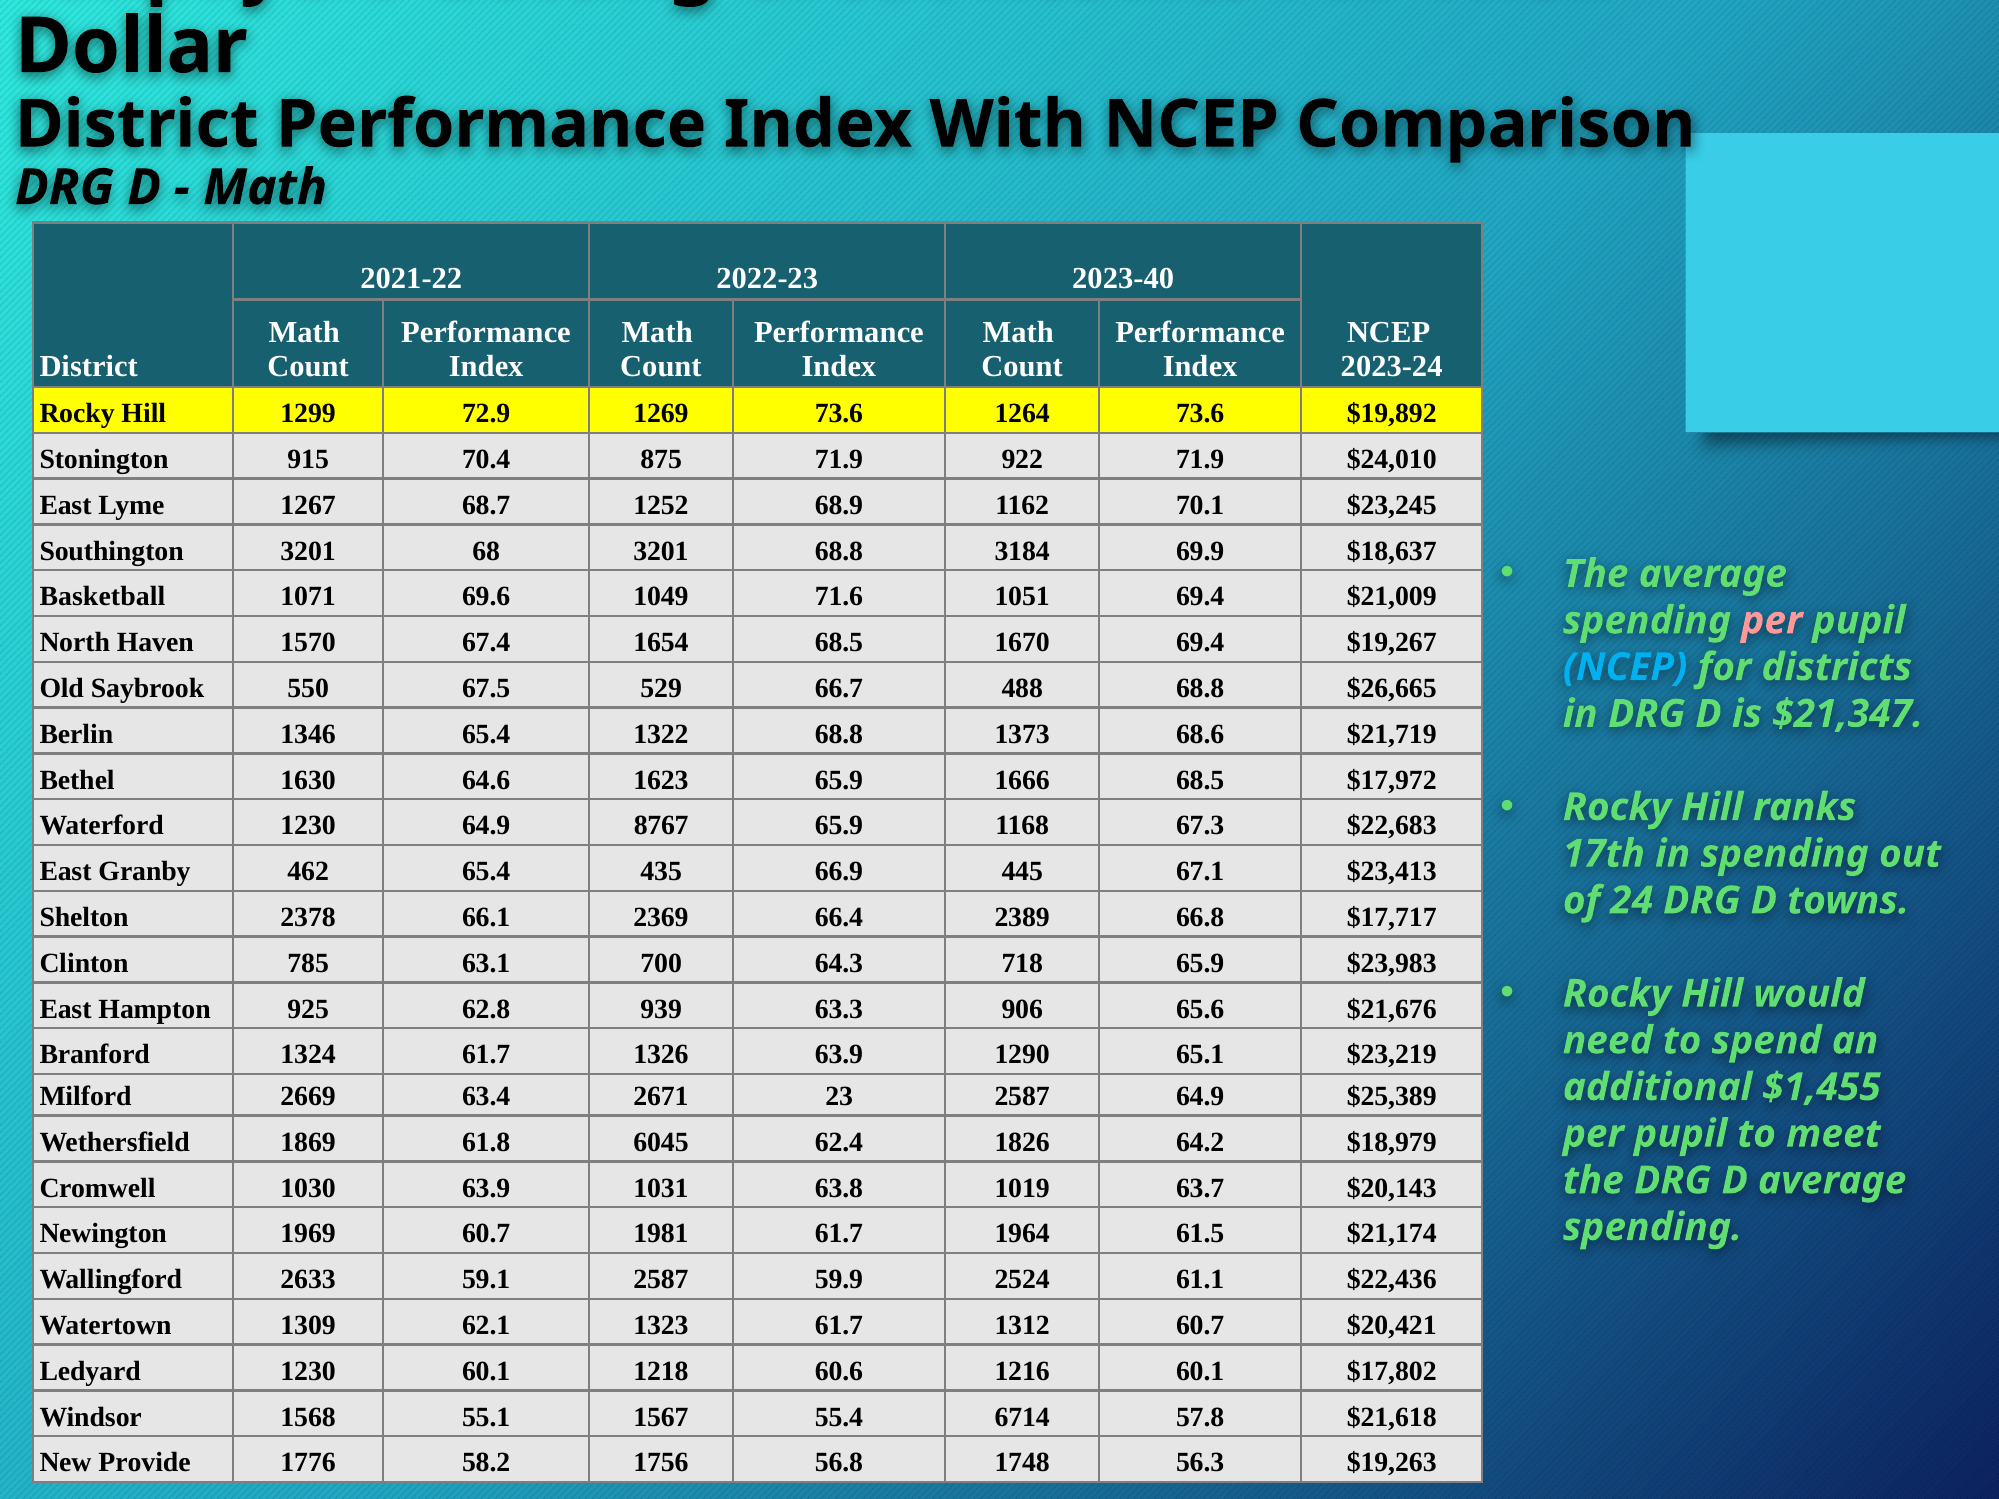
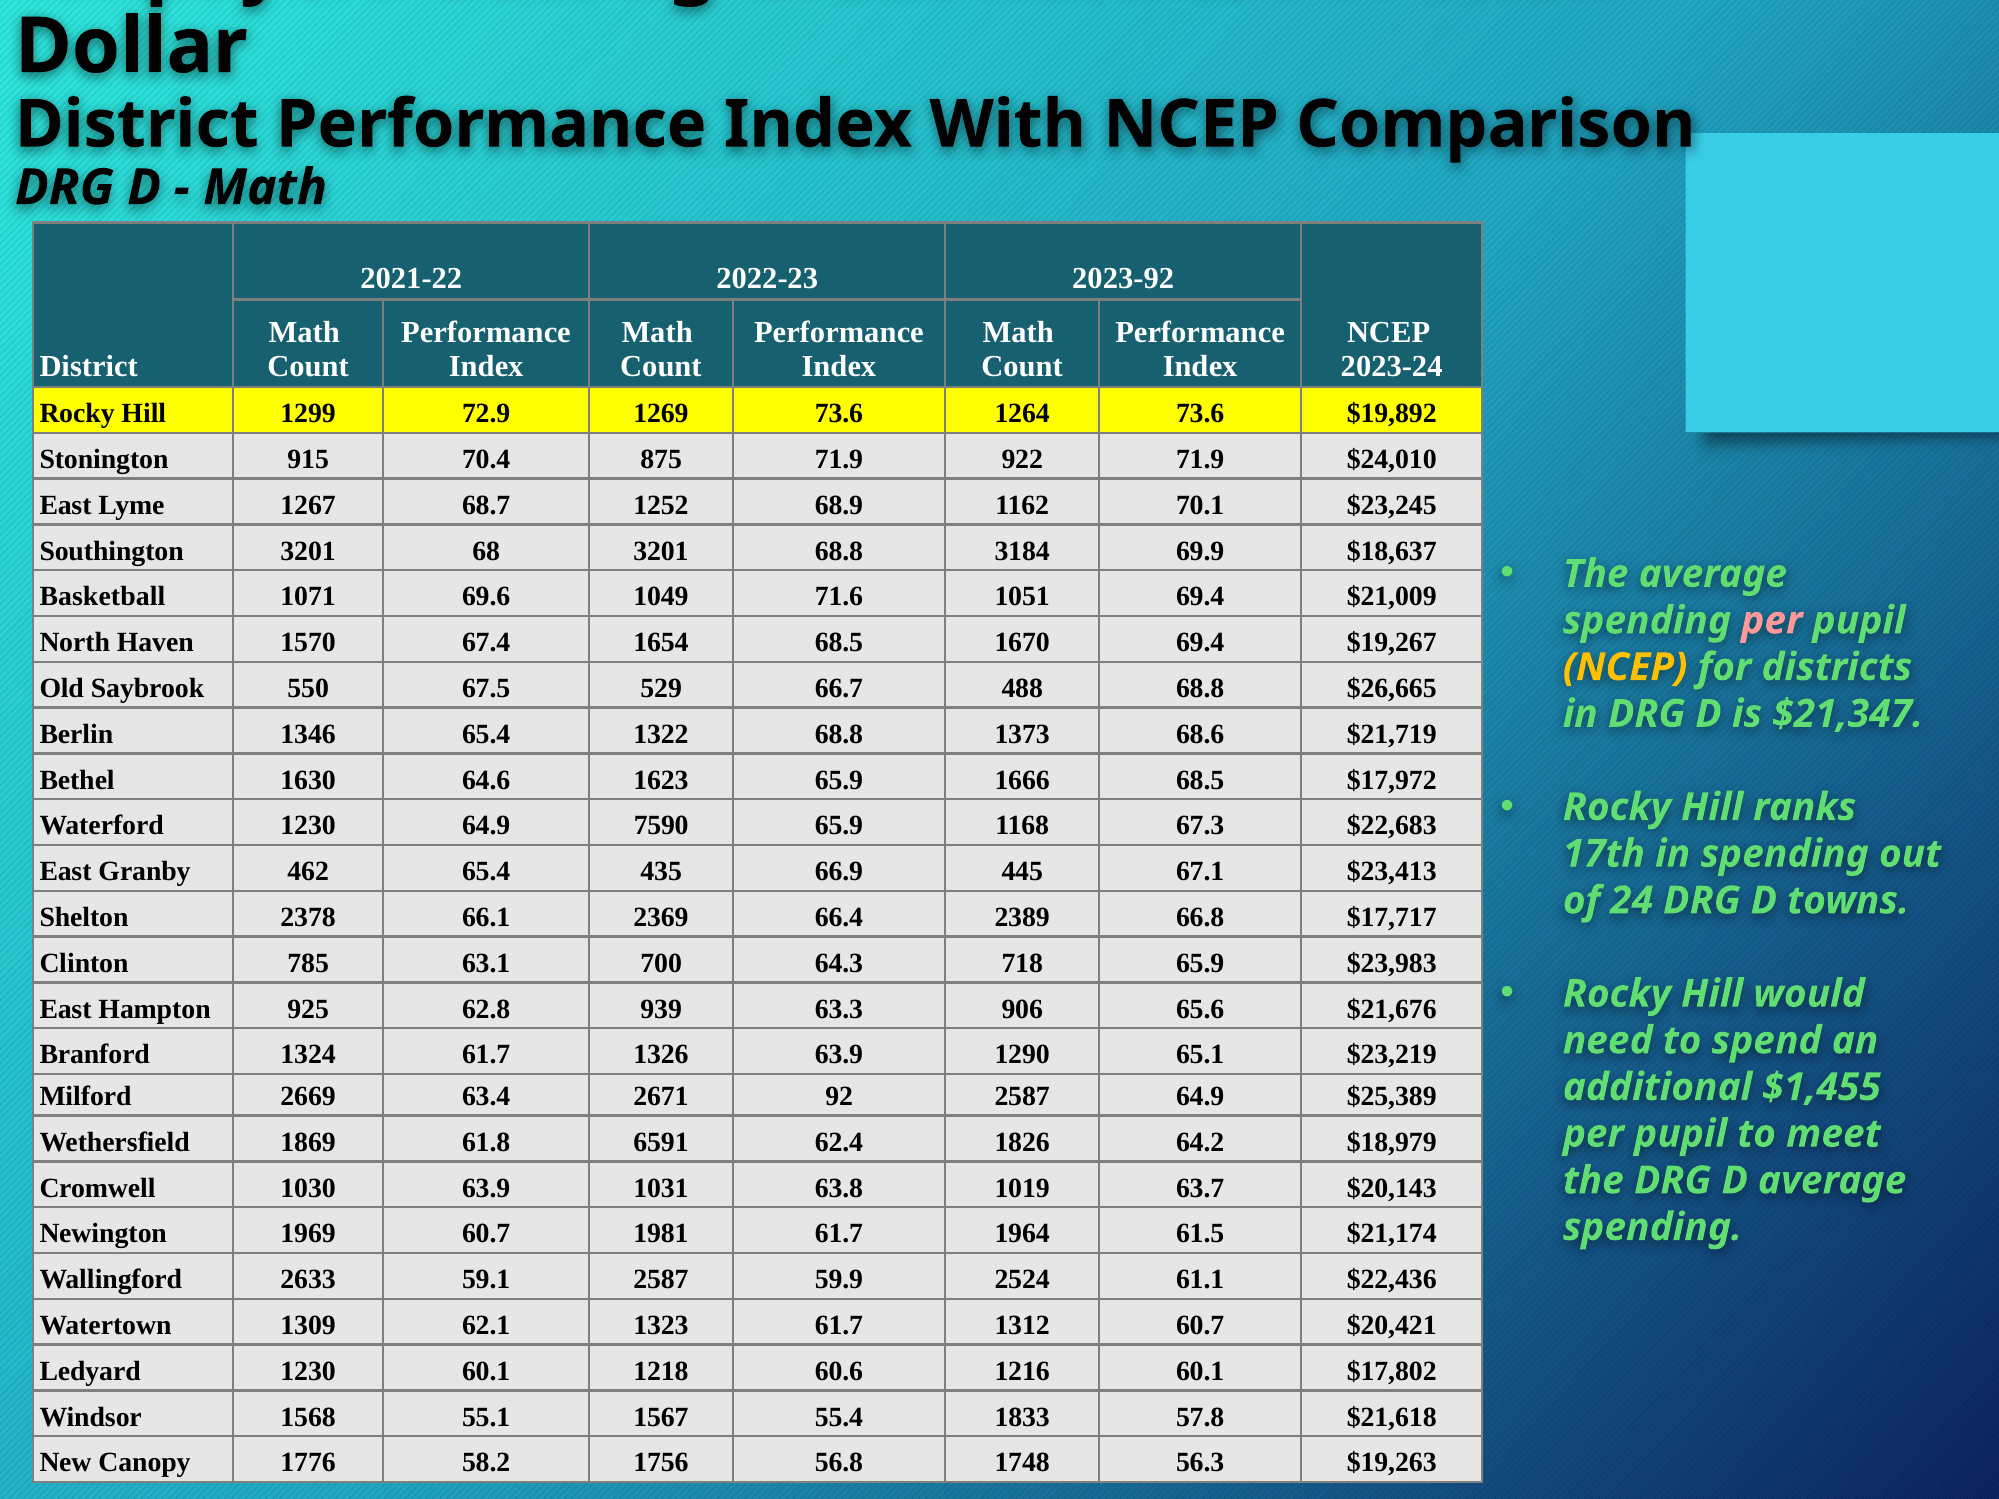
2023-40: 2023-40 -> 2023-92
NCEP at (1625, 667) colour: light blue -> yellow
8767: 8767 -> 7590
23: 23 -> 92
6045: 6045 -> 6591
6714: 6714 -> 1833
Provide: Provide -> Canopy
